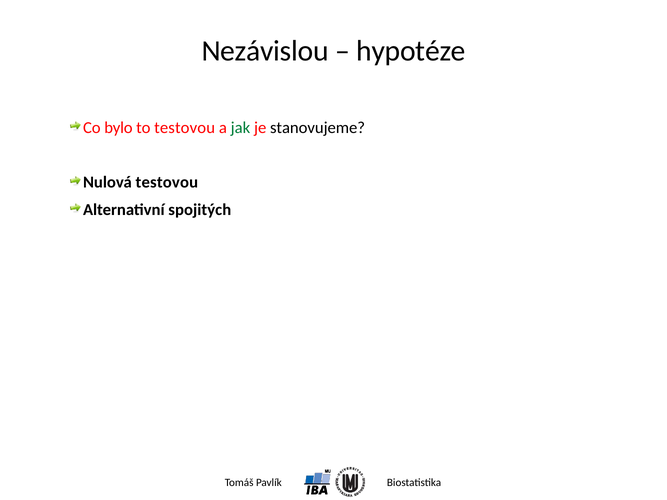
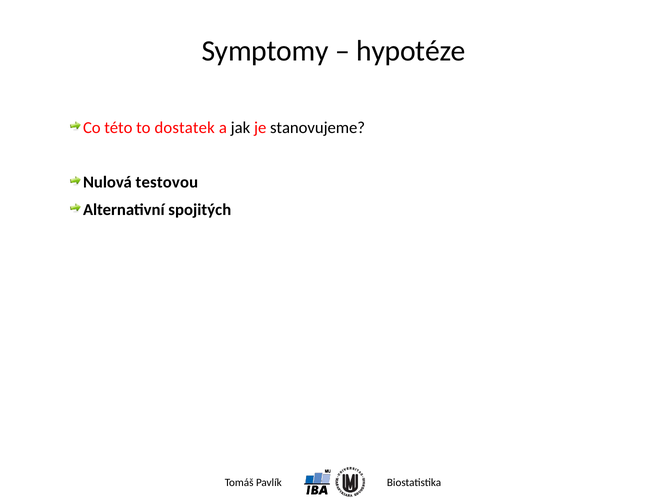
Nezávislou: Nezávislou -> Symptomy
bylo: bylo -> této
to testovou: testovou -> dostatek
jak colour: green -> black
